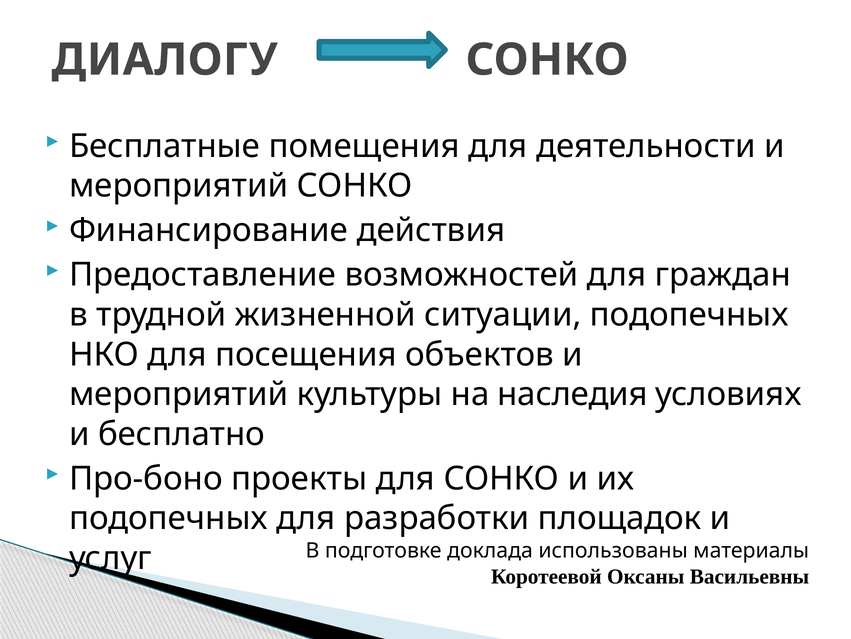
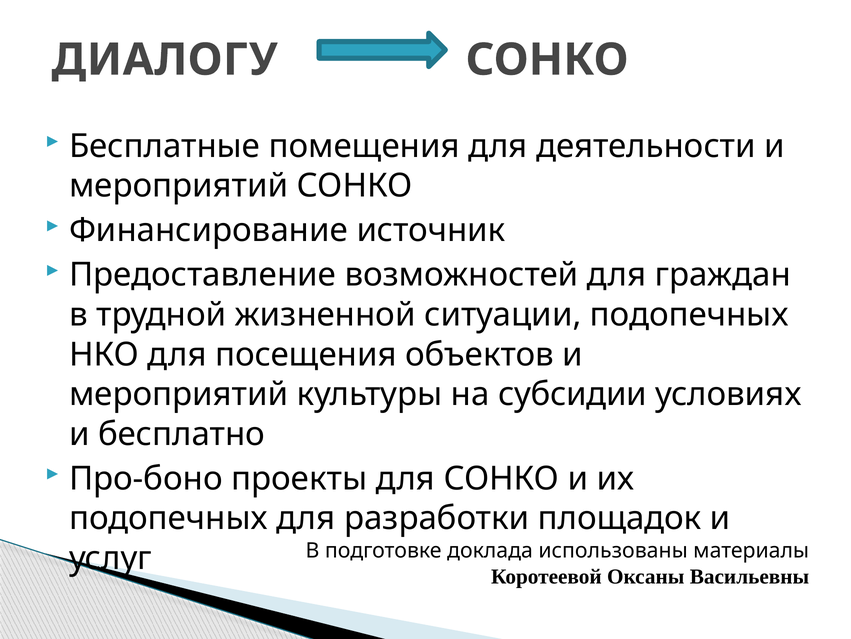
действия: действия -> источник
наследия: наследия -> субсидии
